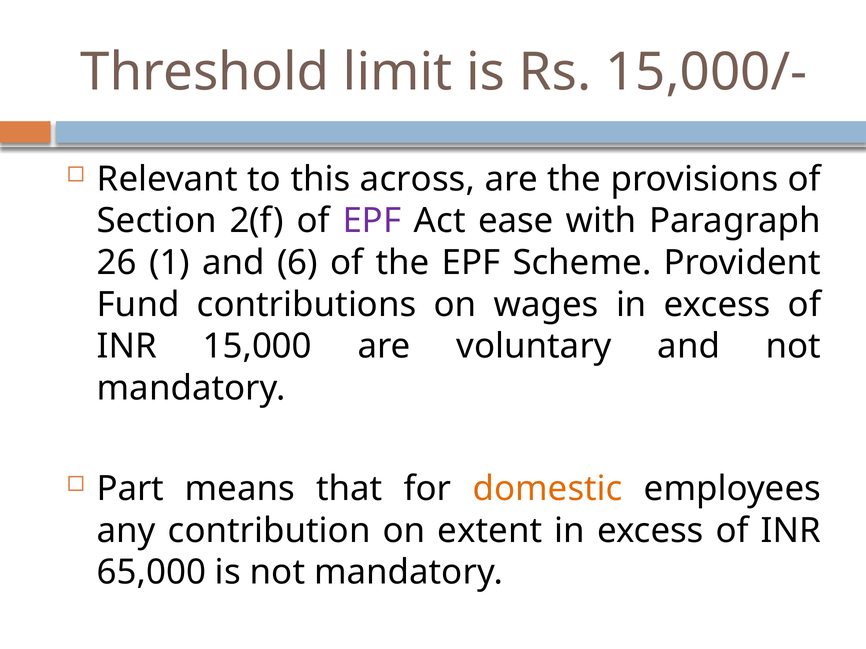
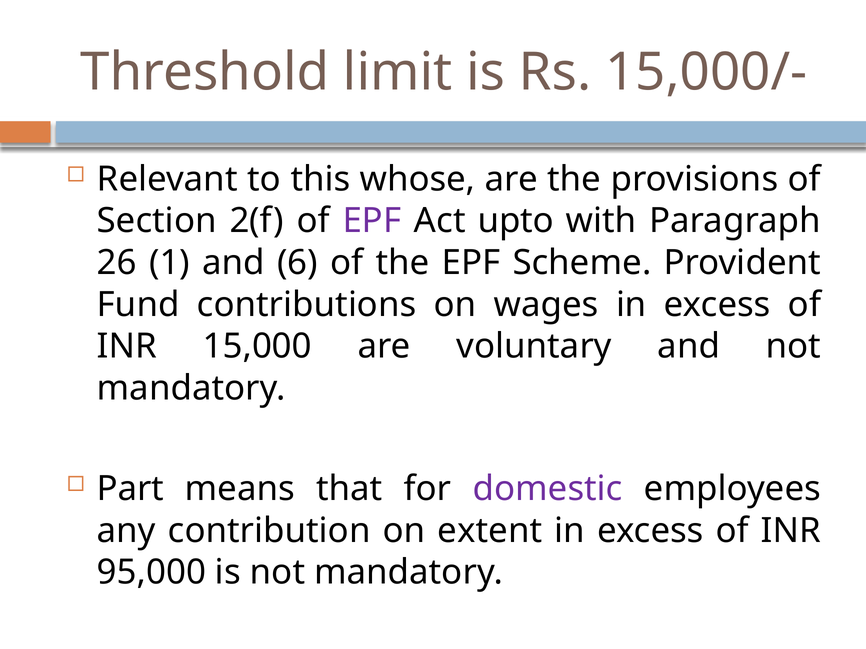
across: across -> whose
ease: ease -> upto
domestic colour: orange -> purple
65,000: 65,000 -> 95,000
